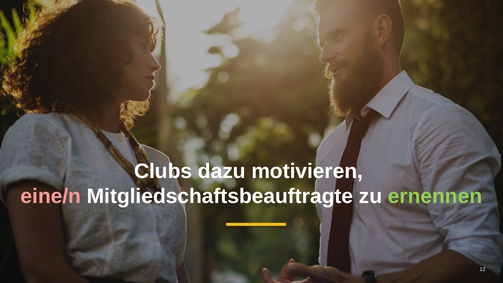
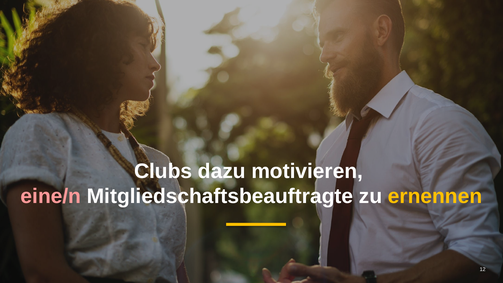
ernennen colour: light green -> yellow
